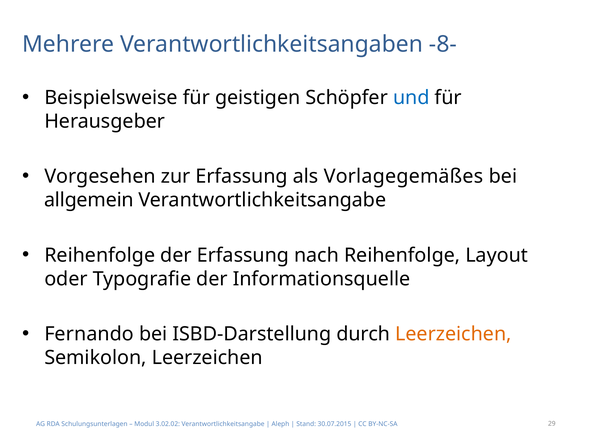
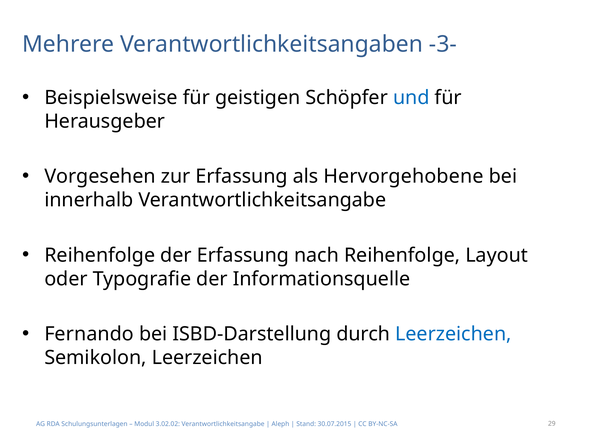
-8-: -8- -> -3-
Vorlagegemäßes: Vorlagegemäßes -> Hervorgehobene
allgemein: allgemein -> innerhalb
Leerzeichen at (453, 334) colour: orange -> blue
